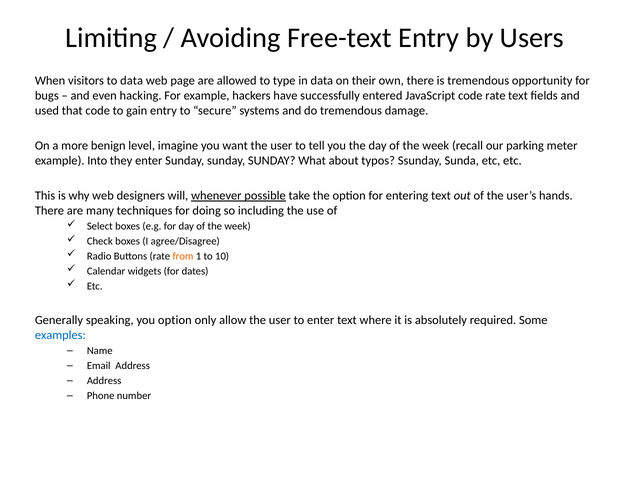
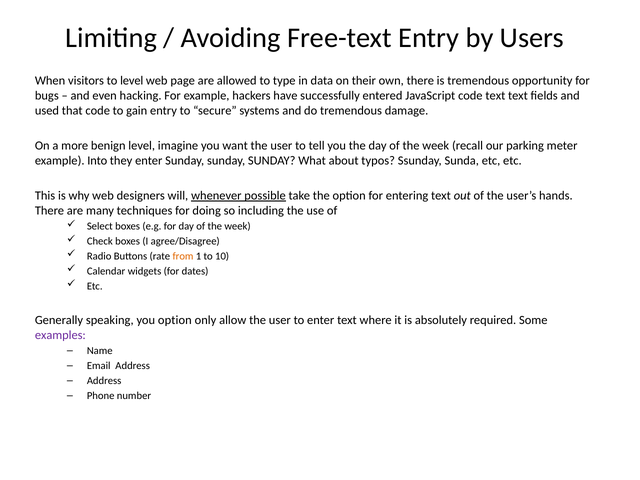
to data: data -> level
code rate: rate -> text
examples colour: blue -> purple
